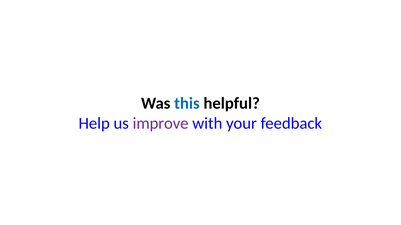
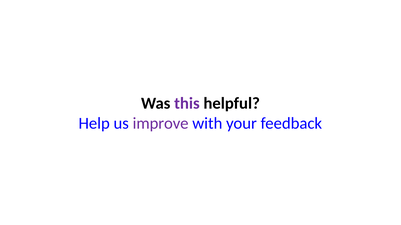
this colour: blue -> purple
